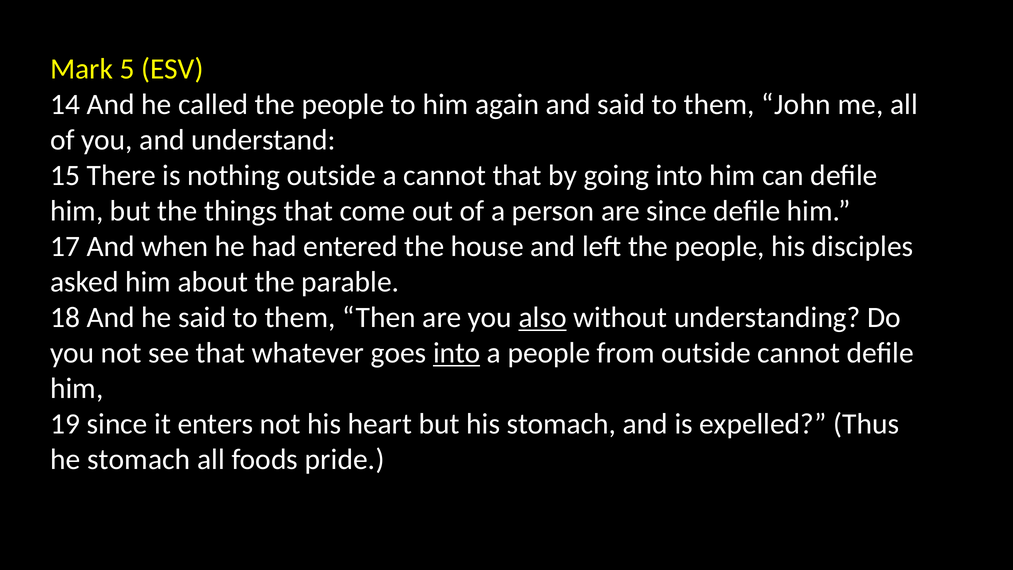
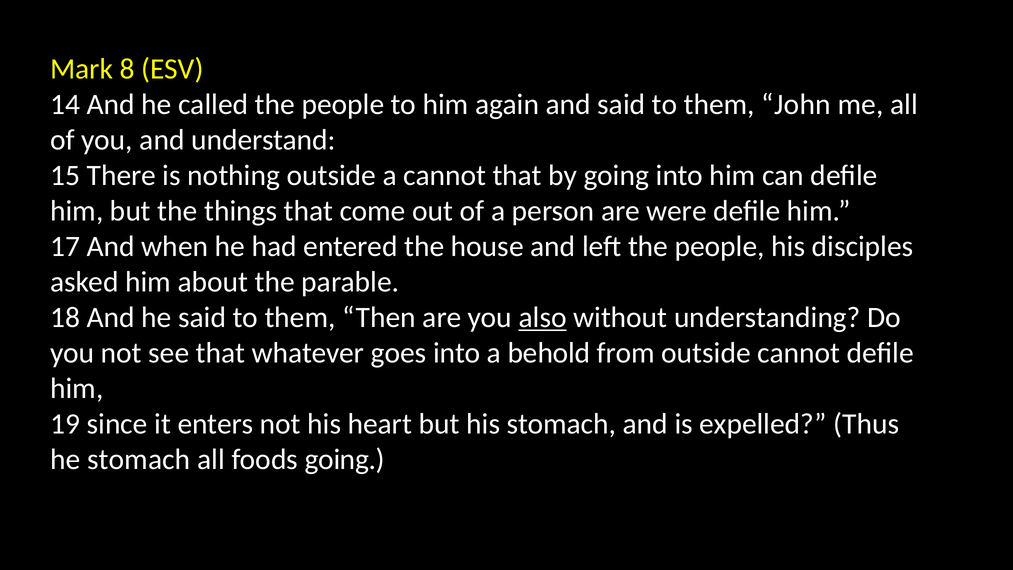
5: 5 -> 8
are since: since -> were
into at (457, 353) underline: present -> none
a people: people -> behold
foods pride: pride -> going
